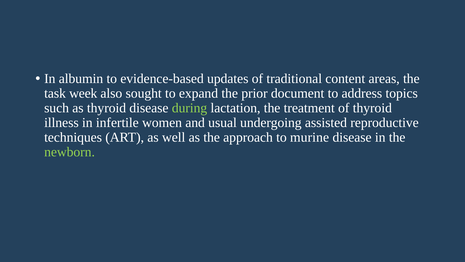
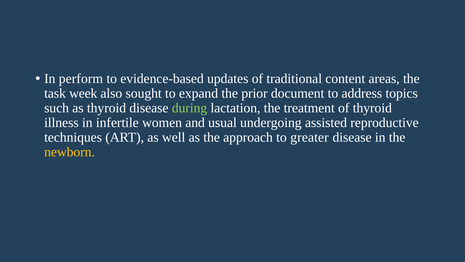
albumin: albumin -> perform
murine: murine -> greater
newborn colour: light green -> yellow
